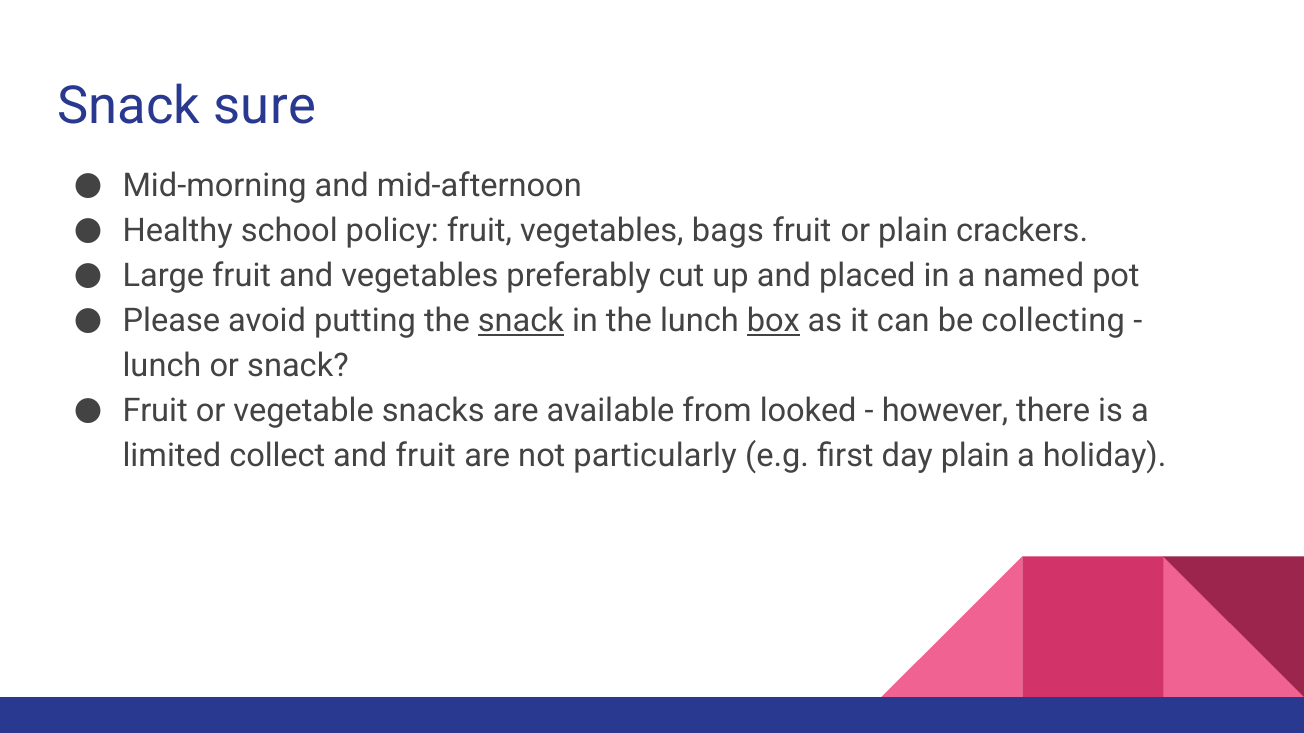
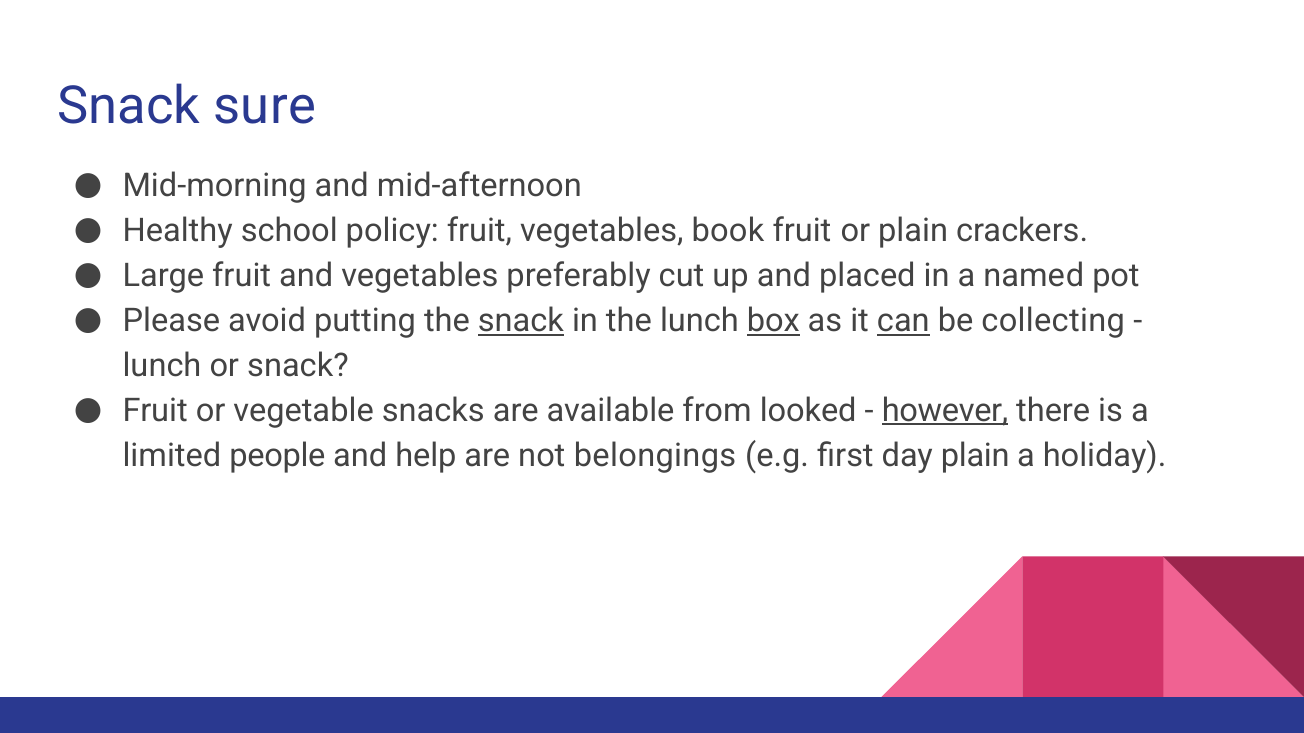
bags: bags -> book
can underline: none -> present
however underline: none -> present
collect: collect -> people
and fruit: fruit -> help
particularly: particularly -> belongings
